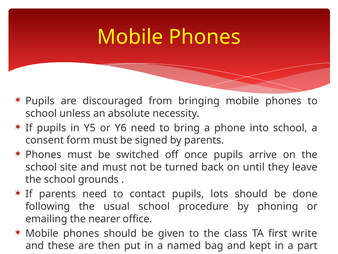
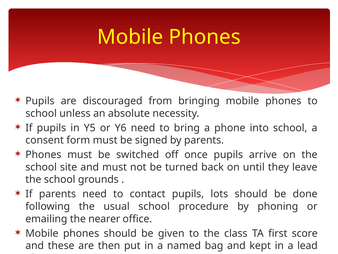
write: write -> score
part: part -> lead
